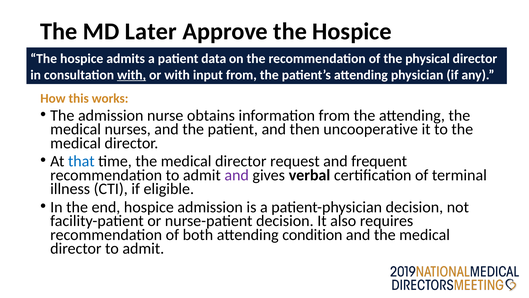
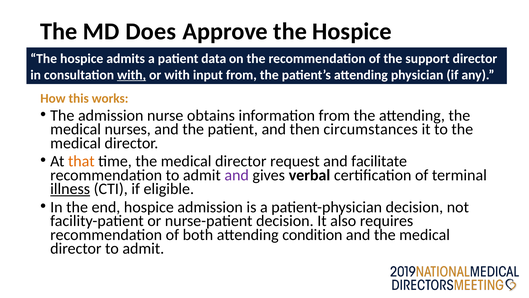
Later: Later -> Does
physical: physical -> support
uncooperative: uncooperative -> circumstances
that colour: blue -> orange
frequent: frequent -> facilitate
illness underline: none -> present
